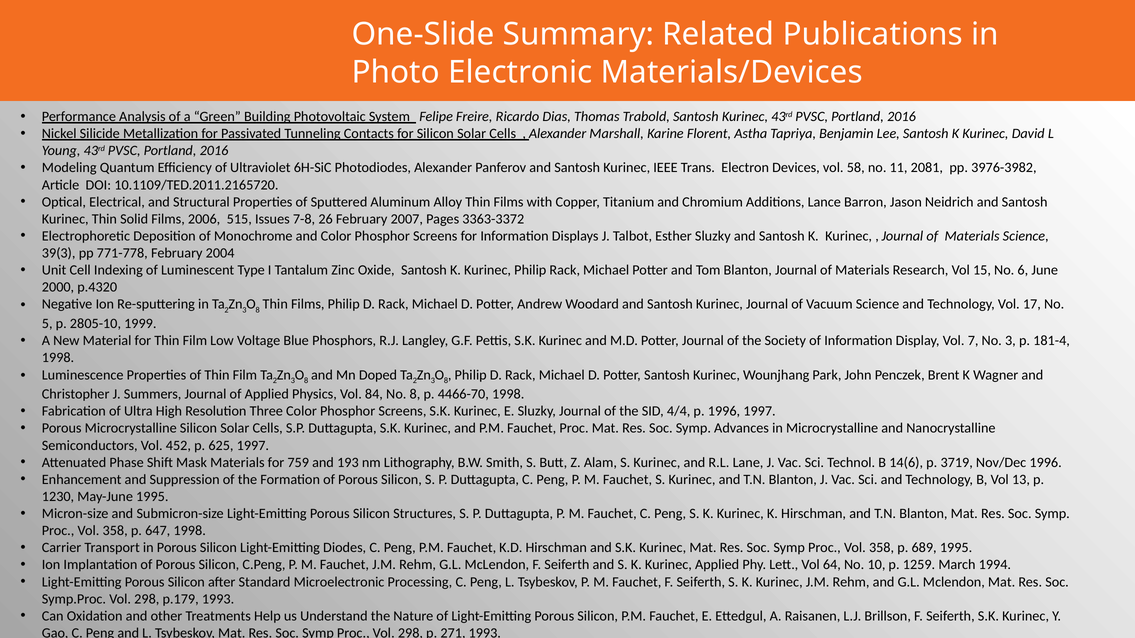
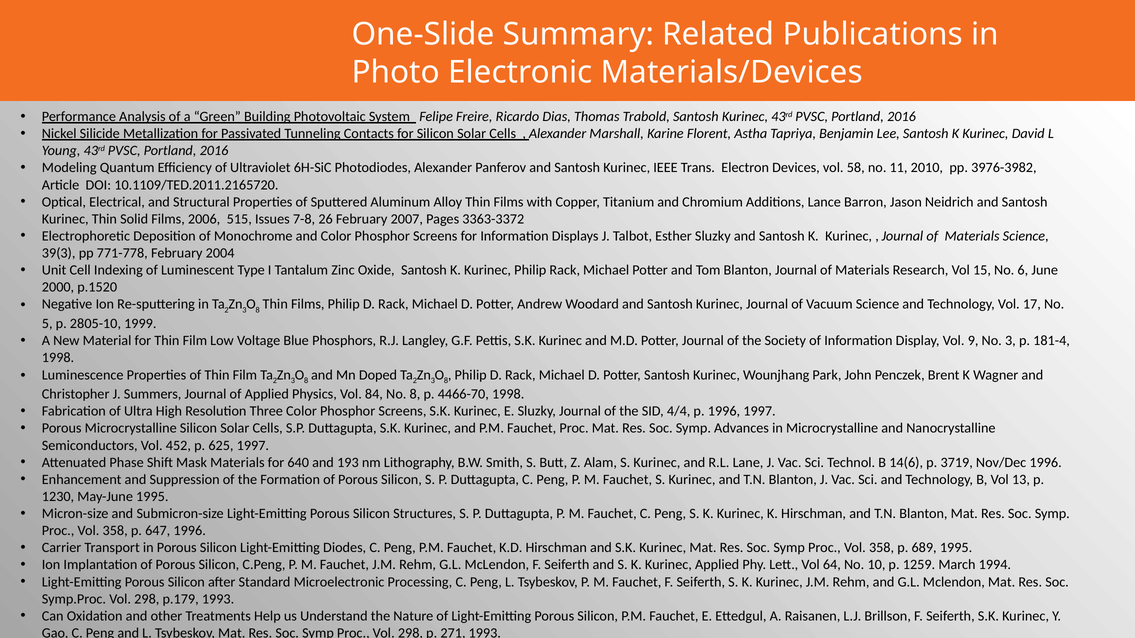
2081: 2081 -> 2010
p.4320: p.4320 -> p.1520
7: 7 -> 9
759: 759 -> 640
647 1998: 1998 -> 1996
